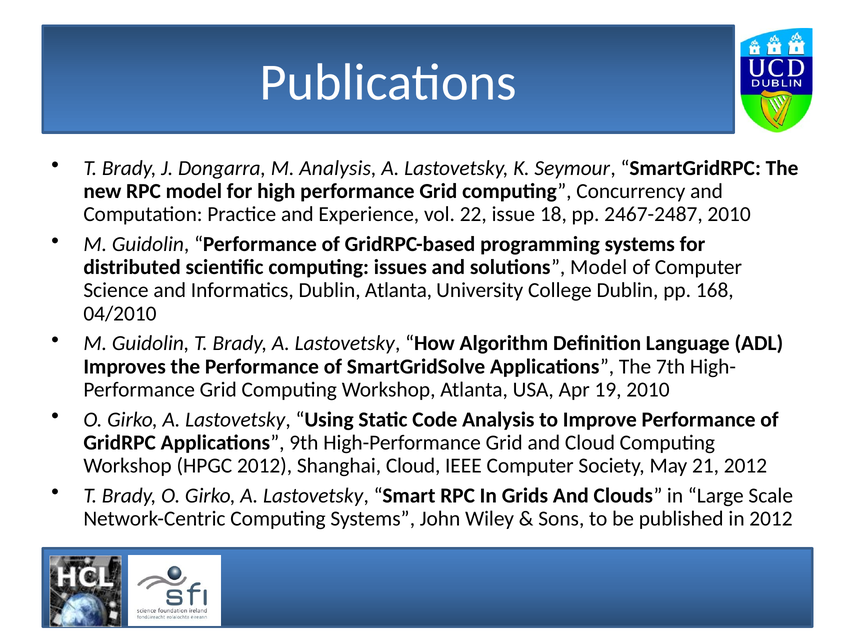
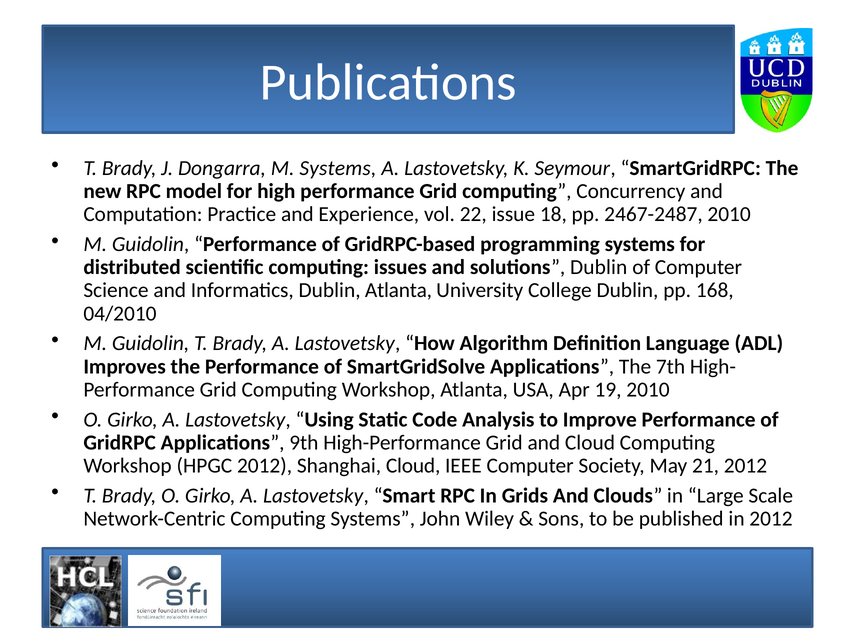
M Analysis: Analysis -> Systems
solutions Model: Model -> Dublin
